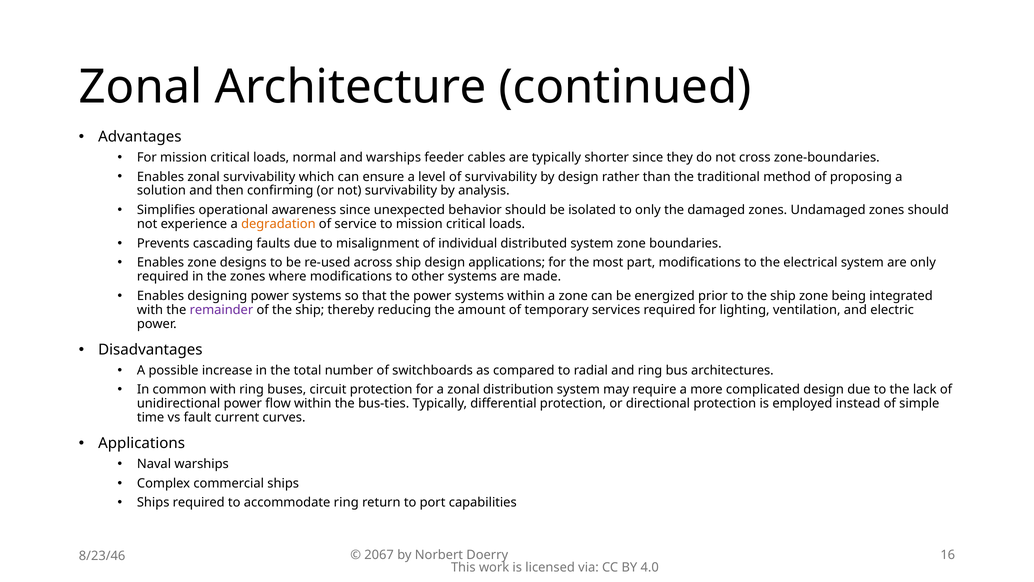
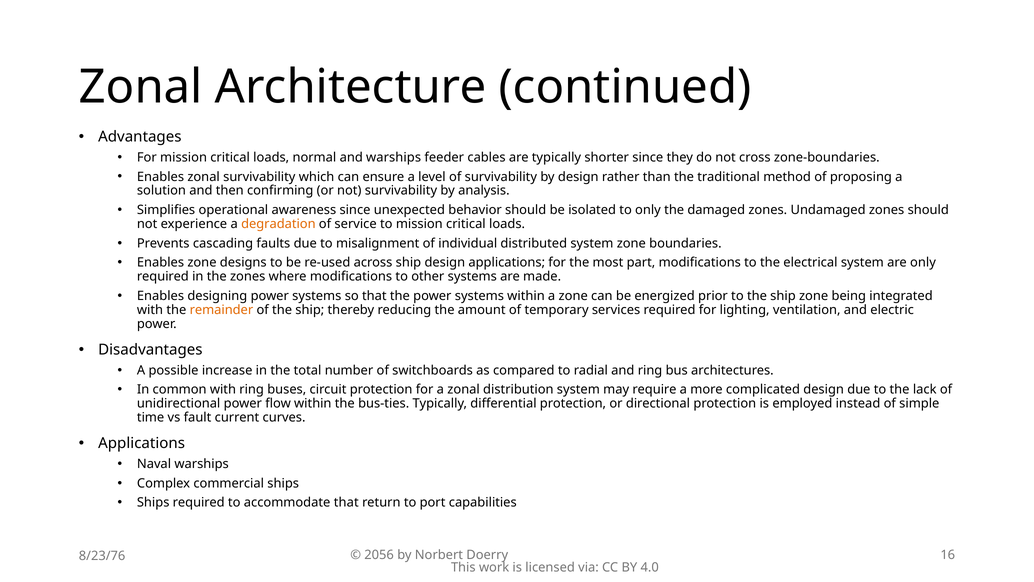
remainder colour: purple -> orange
accommodate ring: ring -> that
2067: 2067 -> 2056
8/23/46: 8/23/46 -> 8/23/76
